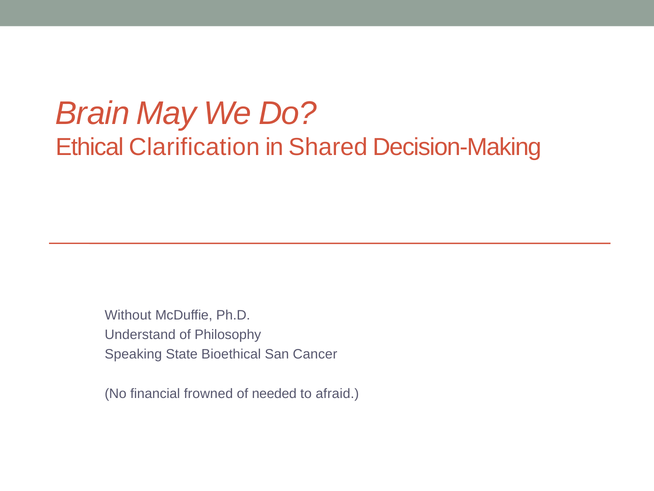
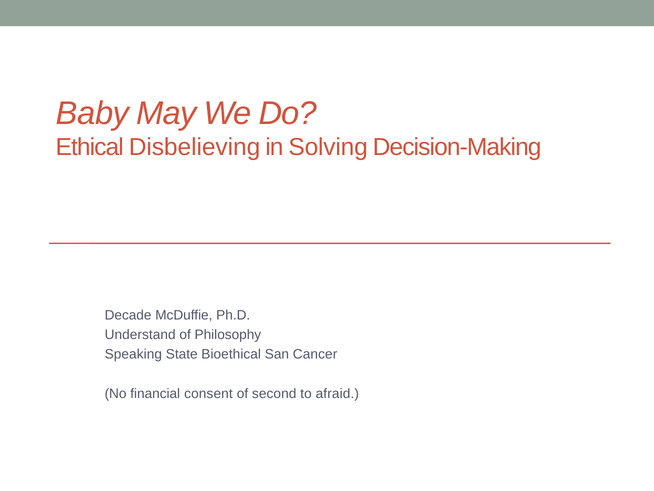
Brain: Brain -> Baby
Clarification: Clarification -> Disbelieving
Shared: Shared -> Solving
Without: Without -> Decade
frowned: frowned -> consent
needed: needed -> second
